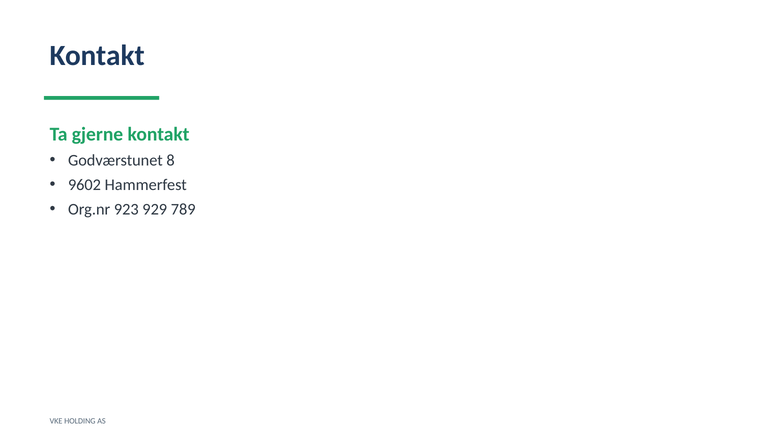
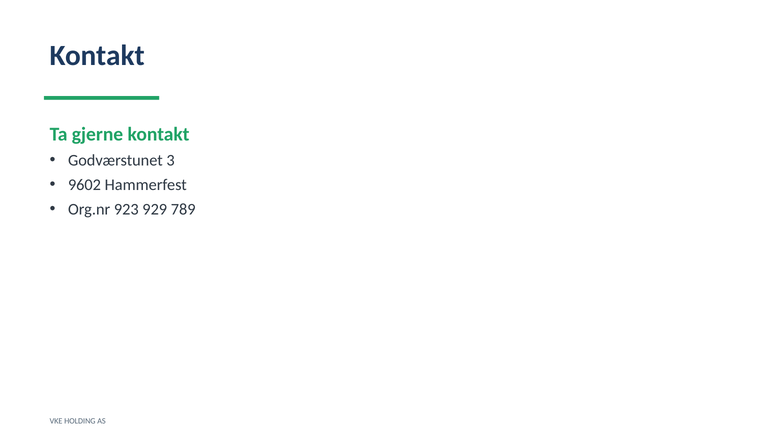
8: 8 -> 3
